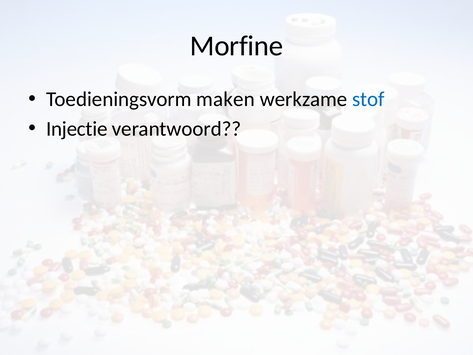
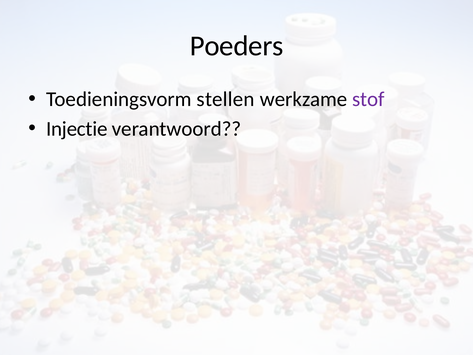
Morfine: Morfine -> Poeders
maken: maken -> stellen
stof colour: blue -> purple
